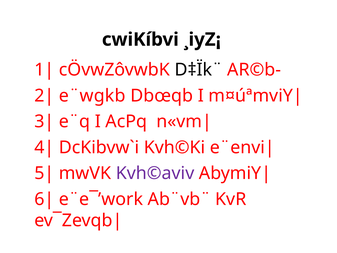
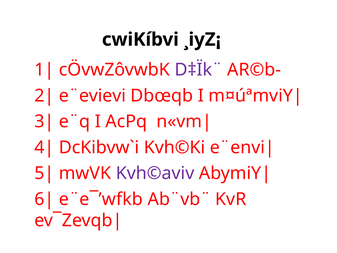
D‡Ïk¨ colour: black -> purple
e¨wgkb: e¨wgkb -> e¨evievi
e¨e¯’work: e¨e¯’work -> e¨e¯’wfkb
